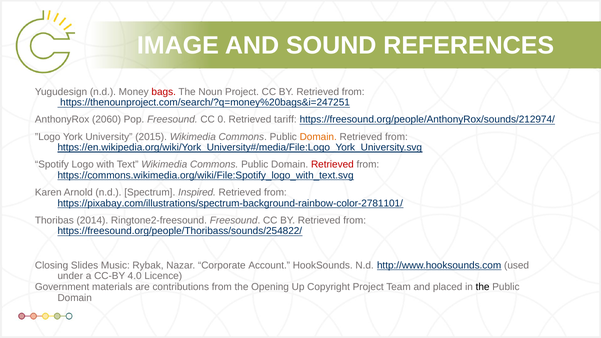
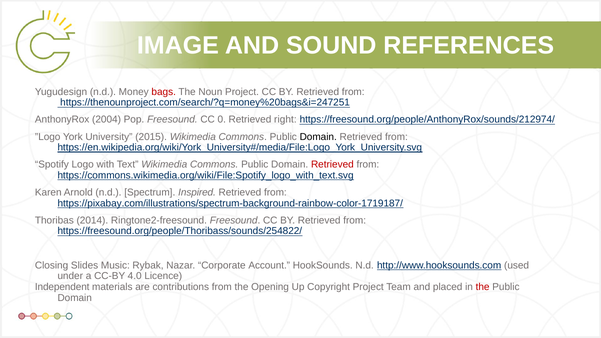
2060: 2060 -> 2004
tariff: tariff -> right
Domain at (318, 137) colour: orange -> black
https://pixabay.com/illustrations/spectrum-background-rainbow-color-2781101/: https://pixabay.com/illustrations/spectrum-background-rainbow-color-2781101/ -> https://pixabay.com/illustrations/spectrum-background-rainbow-color-1719187/
Government: Government -> Independent
the at (483, 287) colour: black -> red
